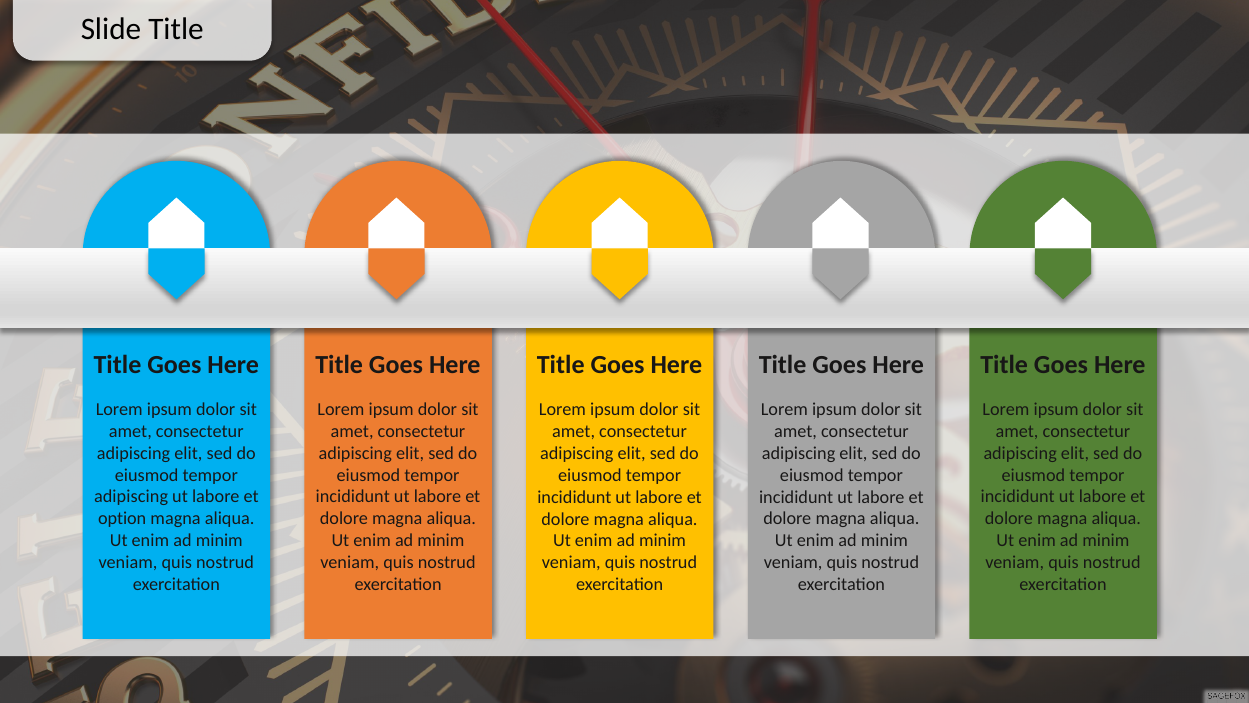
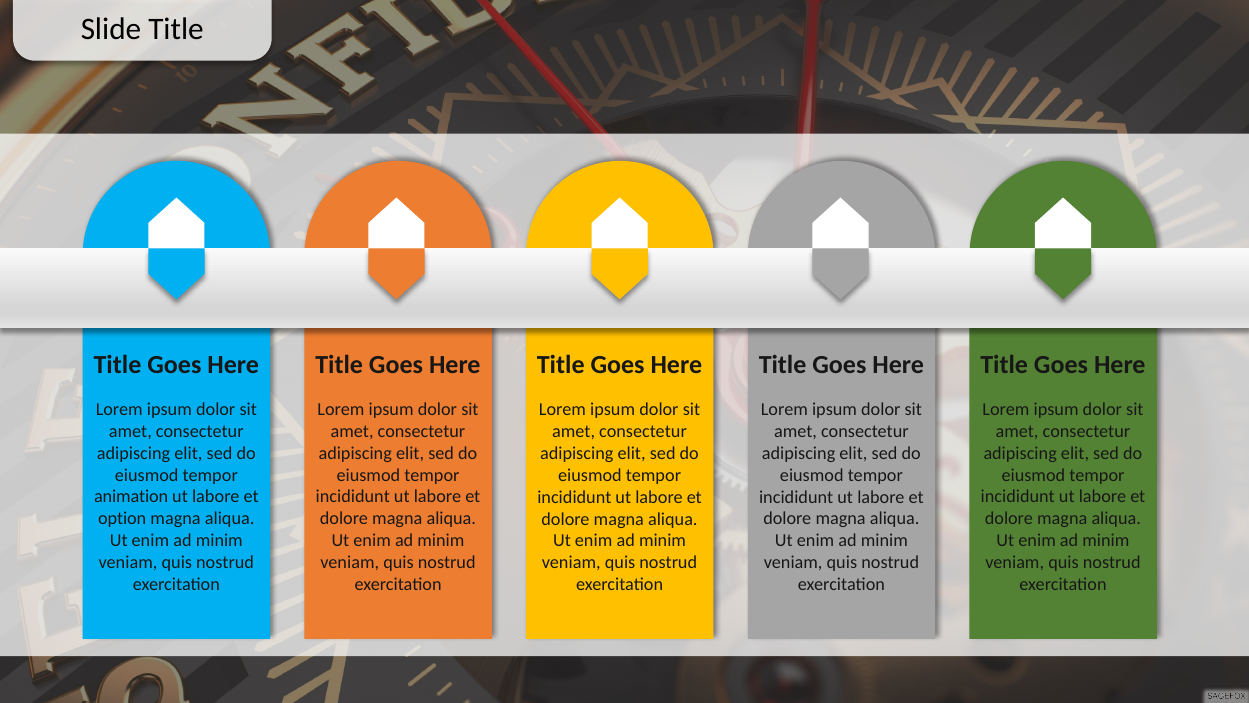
adipiscing at (131, 497): adipiscing -> animation
